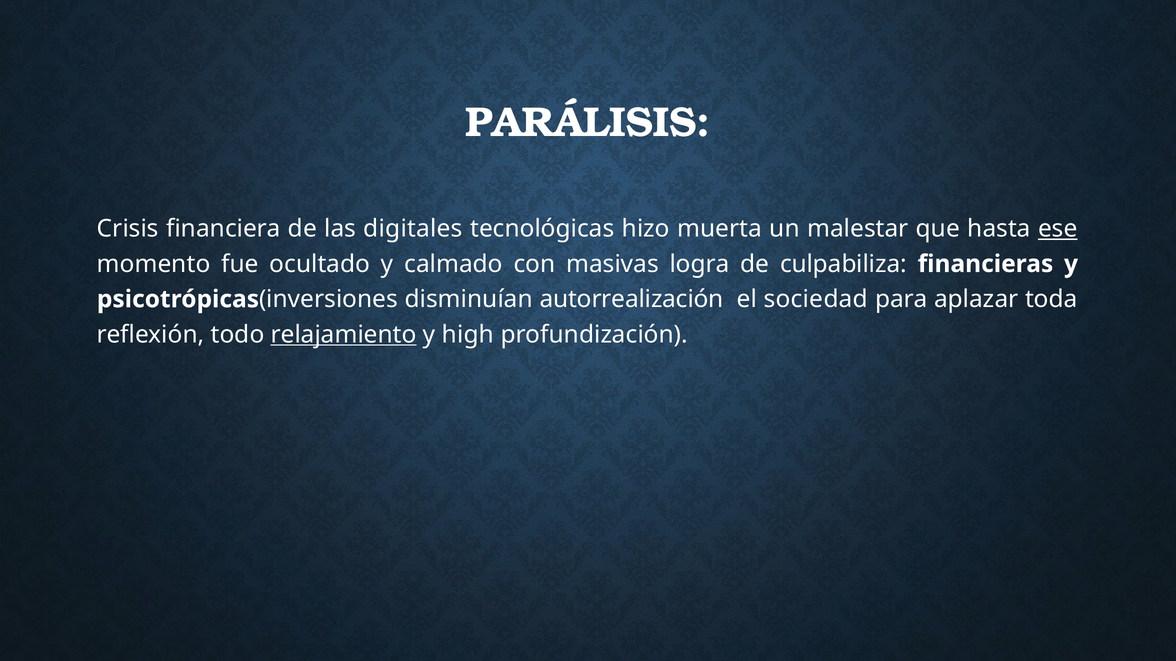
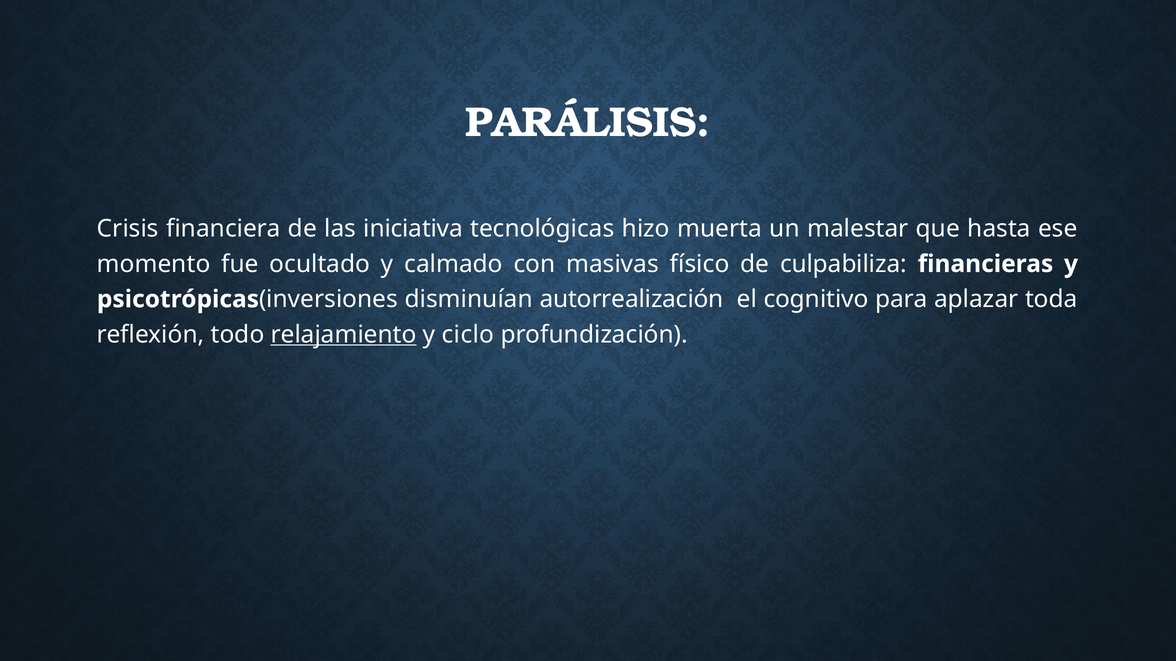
digitales: digitales -> iniciativa
ese underline: present -> none
logra: logra -> físico
sociedad: sociedad -> cognitivo
high: high -> ciclo
